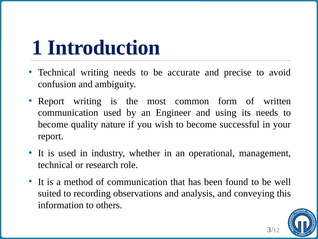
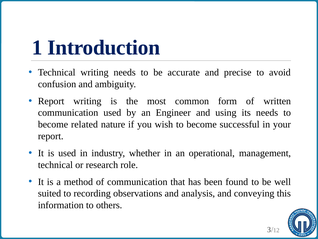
quality: quality -> related
